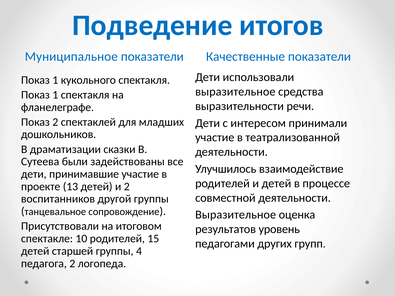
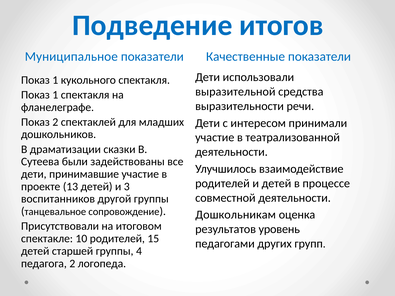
выразительное at (235, 92): выразительное -> выразительной
и 2: 2 -> 3
Выразительное at (236, 215): Выразительное -> Дошкольникам
